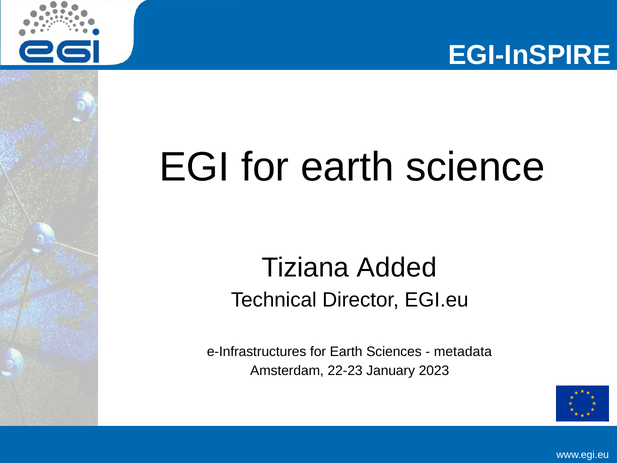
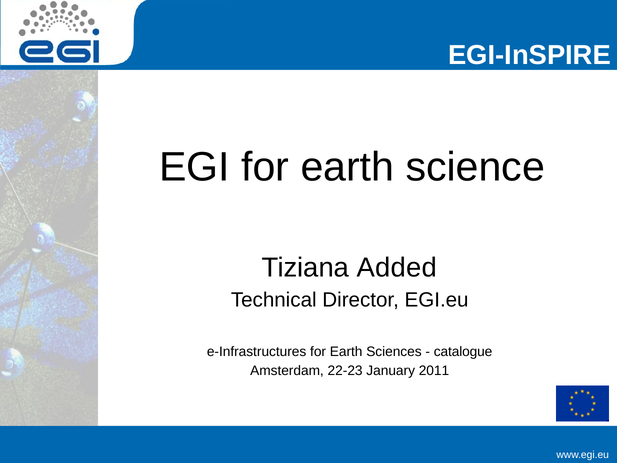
metadata: metadata -> catalogue
2023: 2023 -> 2011
